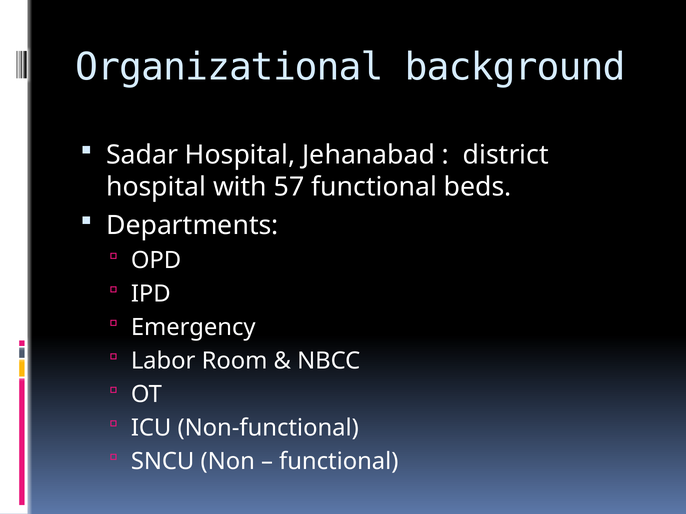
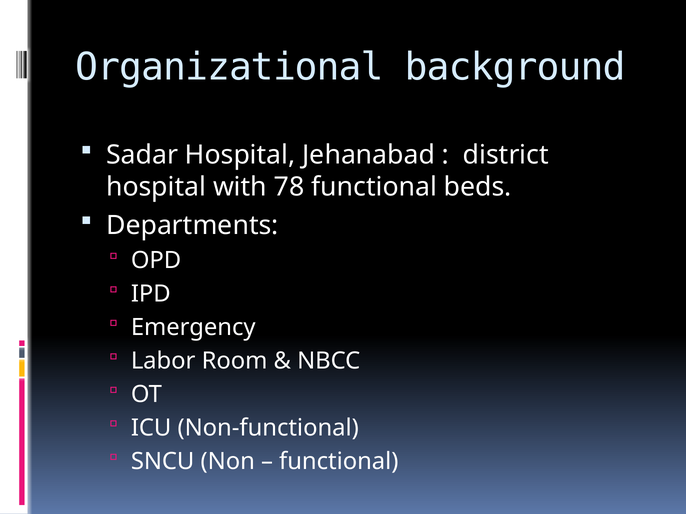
57: 57 -> 78
